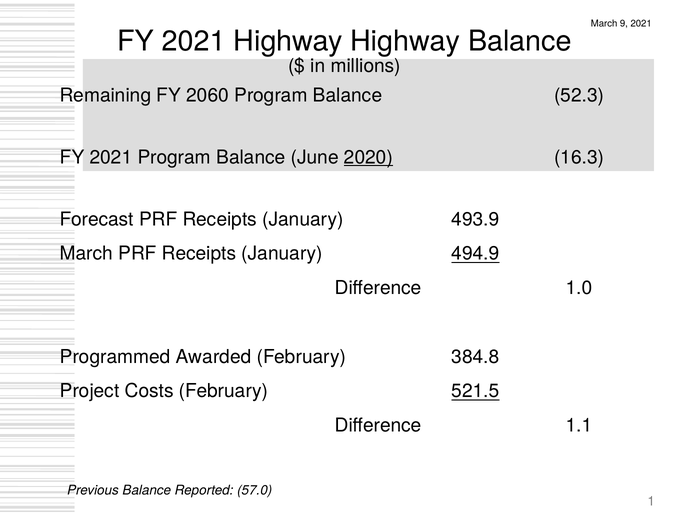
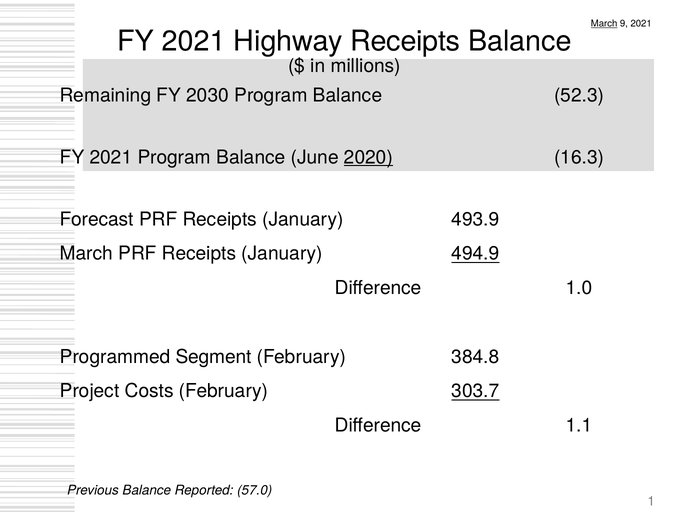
March at (604, 23) underline: none -> present
Highway Highway: Highway -> Receipts
2060: 2060 -> 2030
Awarded: Awarded -> Segment
521.5: 521.5 -> 303.7
